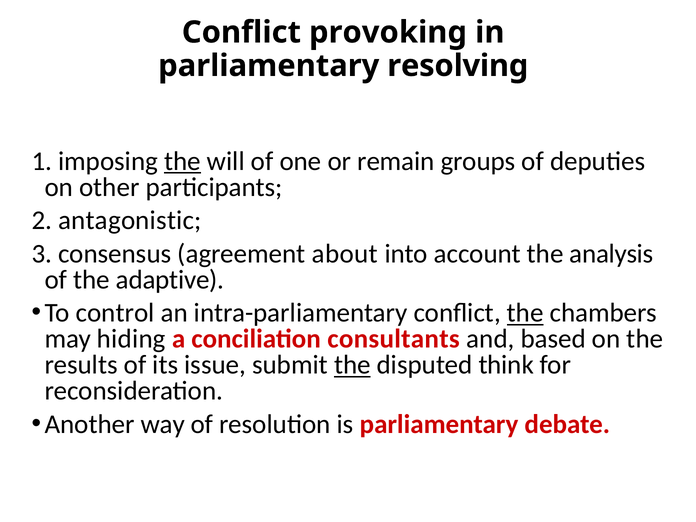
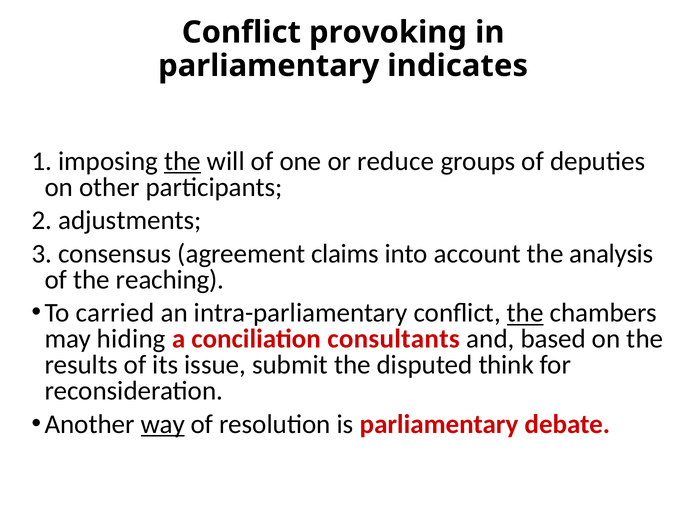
resolving: resolving -> indicates
remain: remain -> reduce
antagonistic: antagonistic -> adjustments
about: about -> claims
adaptive: adaptive -> reaching
control: control -> carried
the at (352, 365) underline: present -> none
way underline: none -> present
